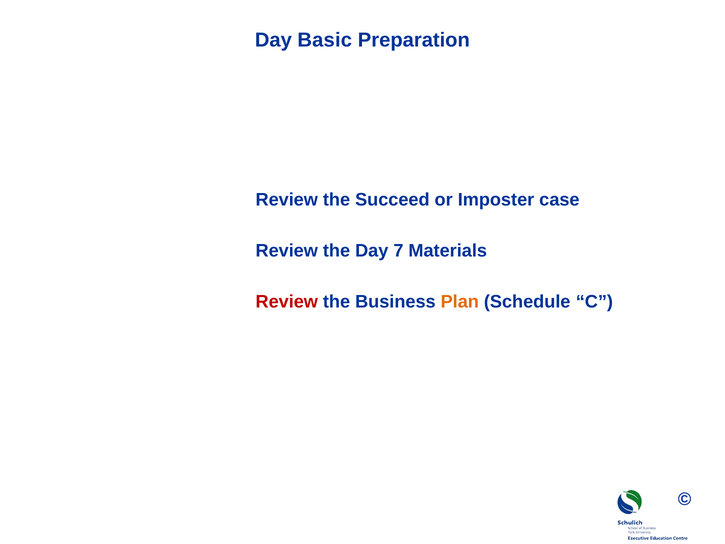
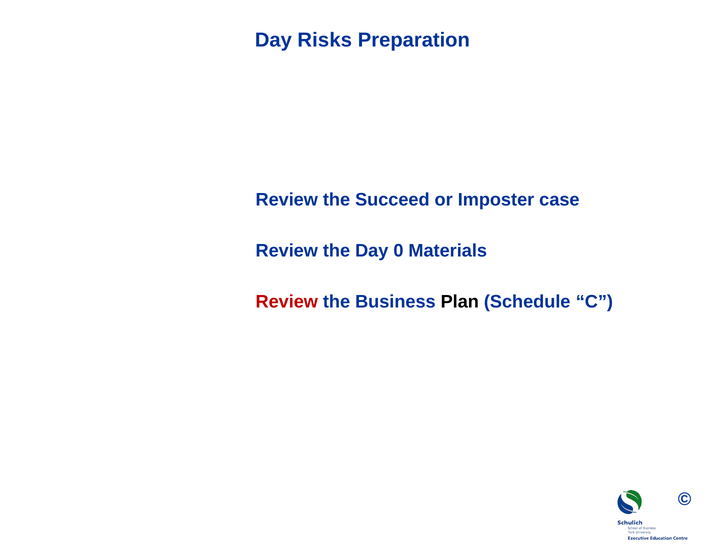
Basic: Basic -> Risks
7: 7 -> 0
Plan colour: orange -> black
